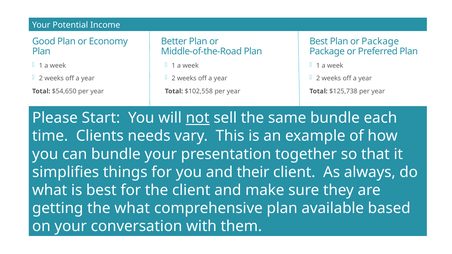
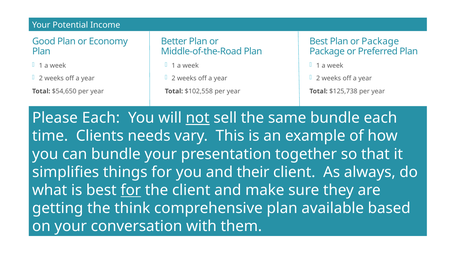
Please Start: Start -> Each
for at (131, 190) underline: none -> present
the what: what -> think
